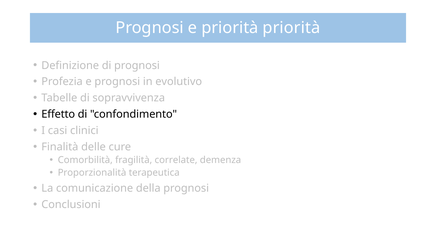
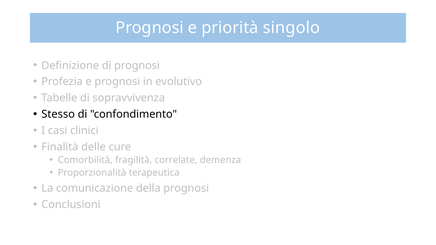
priorità priorità: priorità -> singolo
Effetto: Effetto -> Stesso
